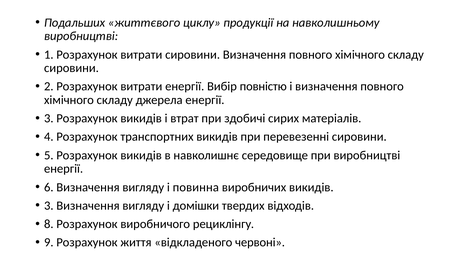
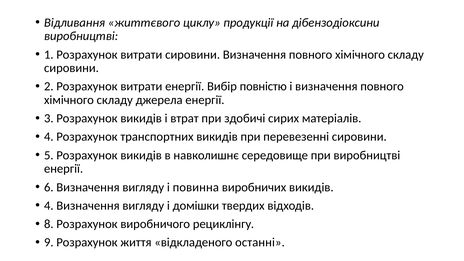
Подальших: Подальших -> Відливання
навколишньому: навколишньому -> дібензодіоксини
3 at (49, 206): 3 -> 4
червоні: червоні -> останні
